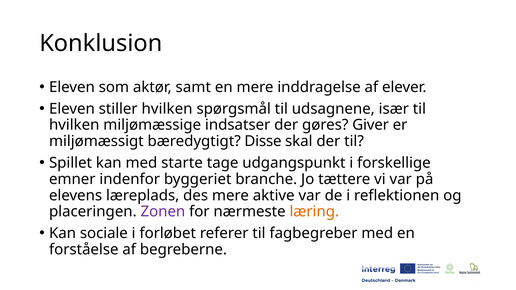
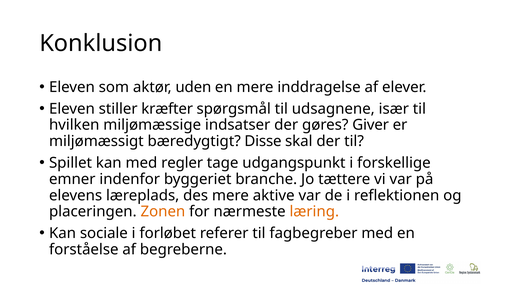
samt: samt -> uden
stiller hvilken: hvilken -> kræfter
starte: starte -> regler
Zonen colour: purple -> orange
